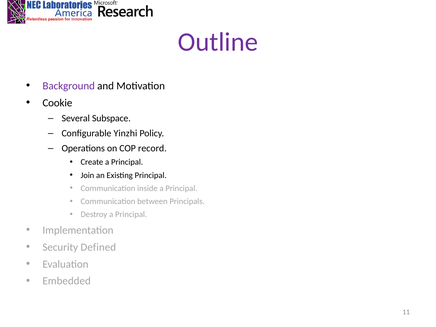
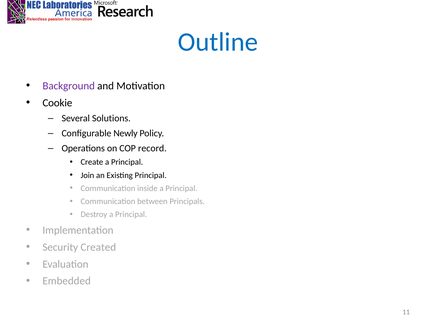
Outline colour: purple -> blue
Subspace: Subspace -> Solutions
Yinzhi: Yinzhi -> Newly
Defined: Defined -> Created
